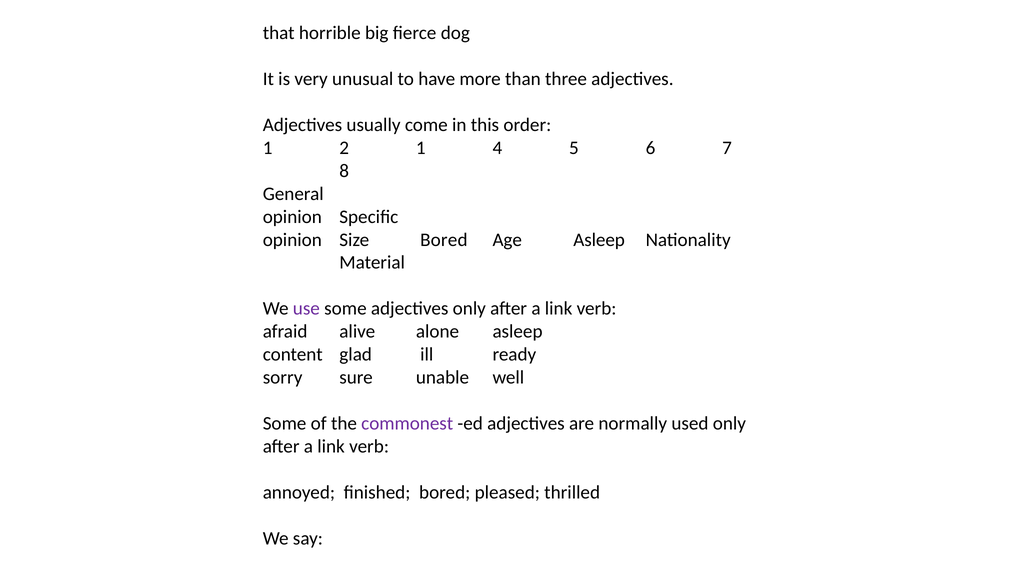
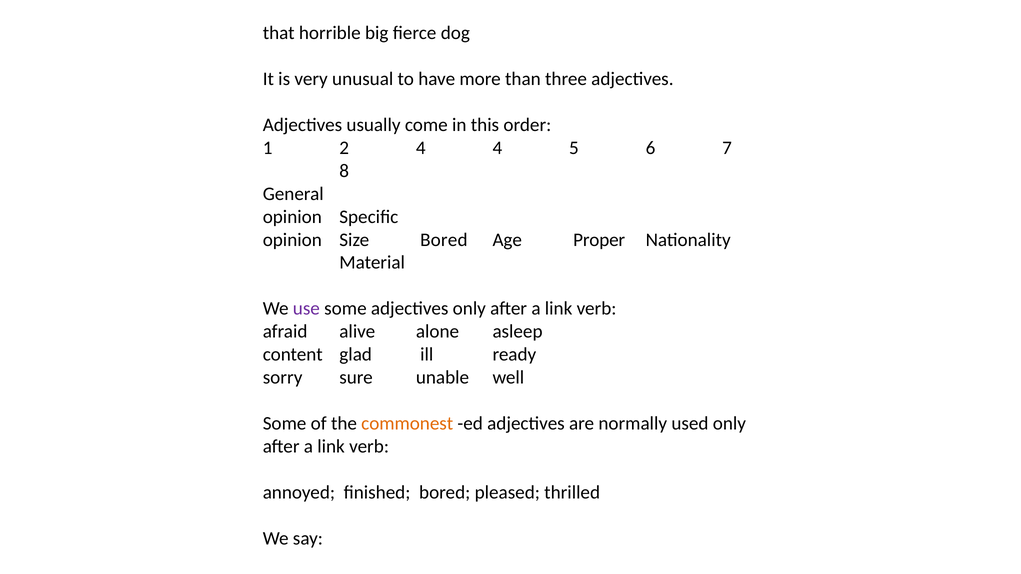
2 1: 1 -> 4
Age Asleep: Asleep -> Proper
commonest colour: purple -> orange
